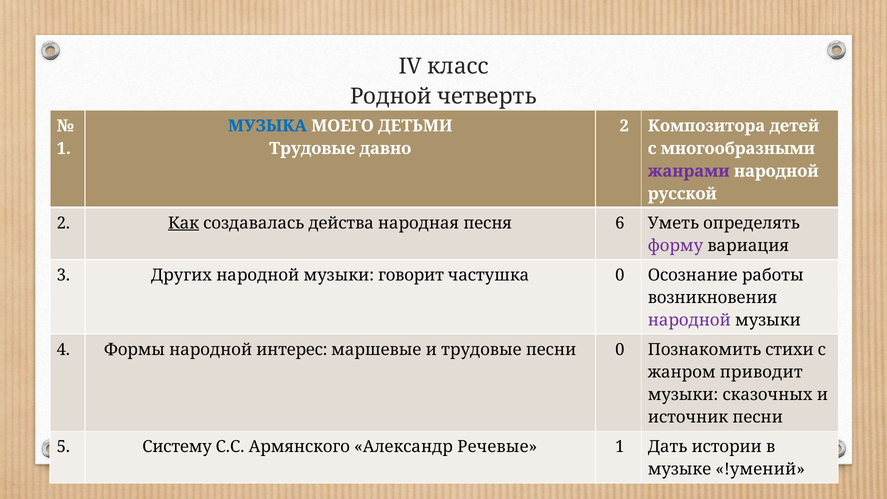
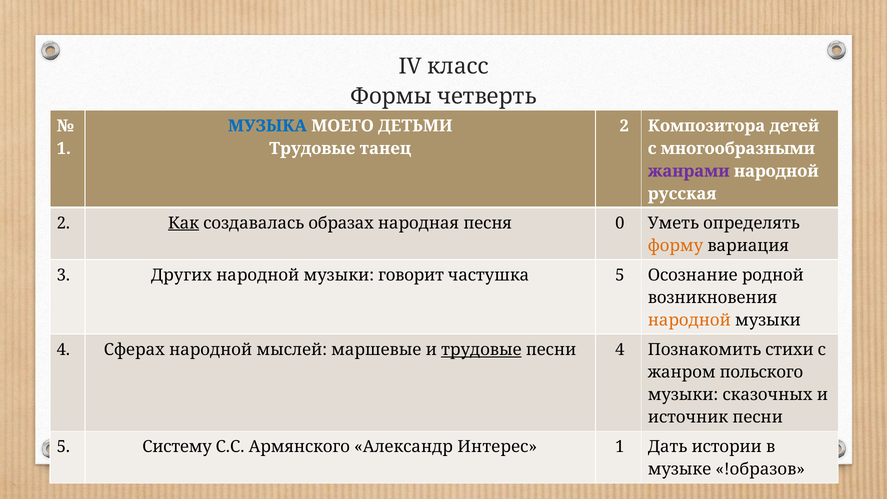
Родной: Родной -> Формы
давно: давно -> танец
русской: русской -> русская
действа: действа -> образах
6: 6 -> 0
форму colour: purple -> orange
частушка 0: 0 -> 5
работы: работы -> родной
народной at (689, 320) colour: purple -> orange
Формы: Формы -> Сферах
интерес: интерес -> мыслей
трудовые at (481, 350) underline: none -> present
песни 0: 0 -> 4
приводит: приводит -> польского
Речевые: Речевые -> Интерес
!умений: !умений -> !образов
